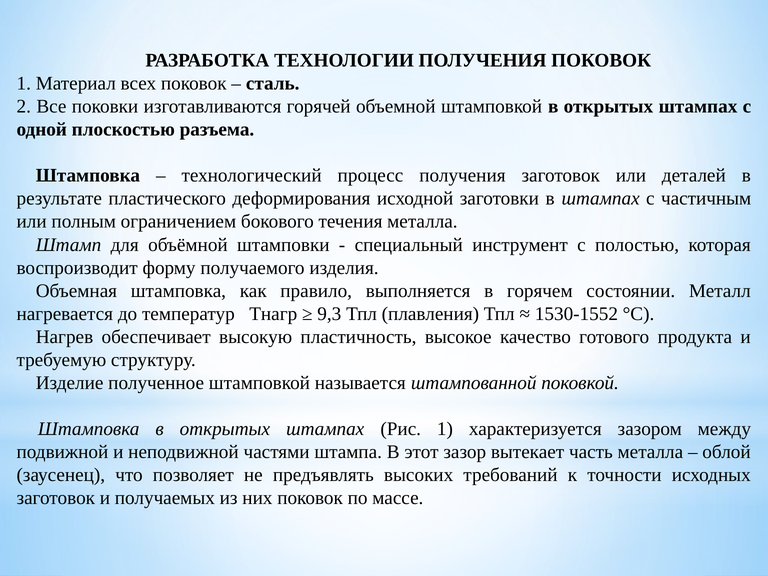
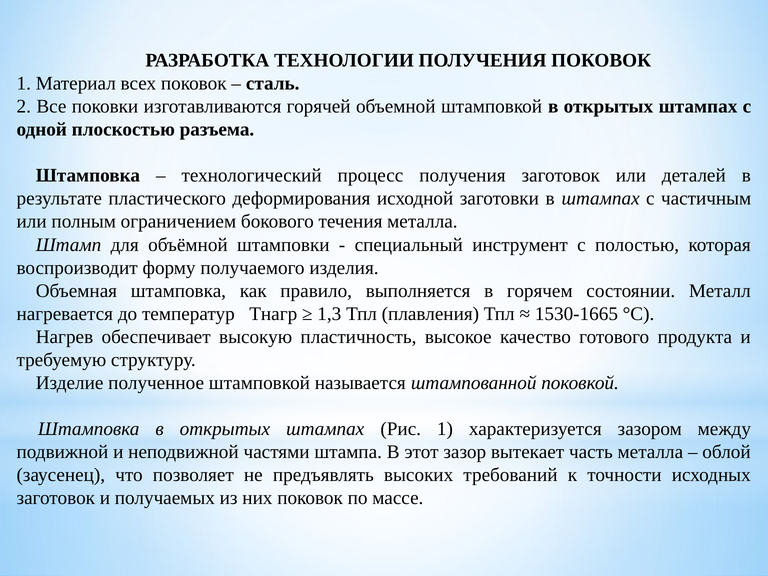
9,3: 9,3 -> 1,3
1530-1552: 1530-1552 -> 1530-1665
